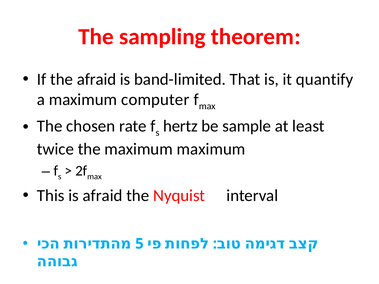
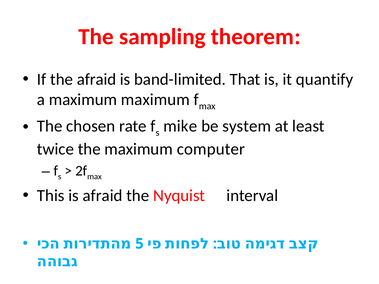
maximum computer: computer -> maximum
hertz: hertz -> mike
sample: sample -> system
maximum maximum: maximum -> computer
